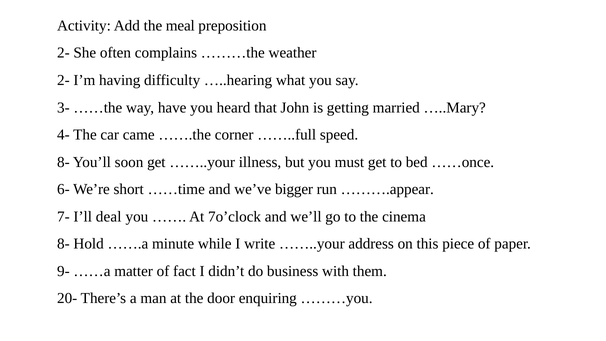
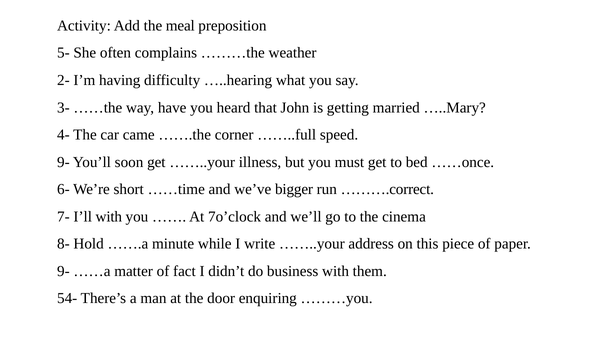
2- at (63, 53): 2- -> 5-
8- at (63, 162): 8- -> 9-
……….appear: ……….appear -> ……….correct
I’ll deal: deal -> with
20-: 20- -> 54-
